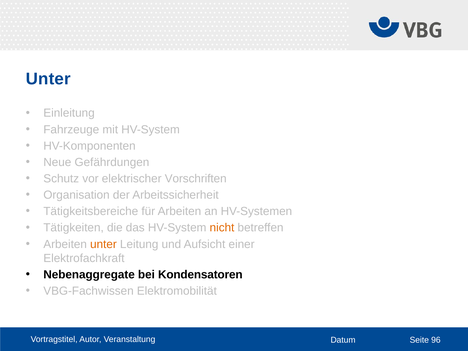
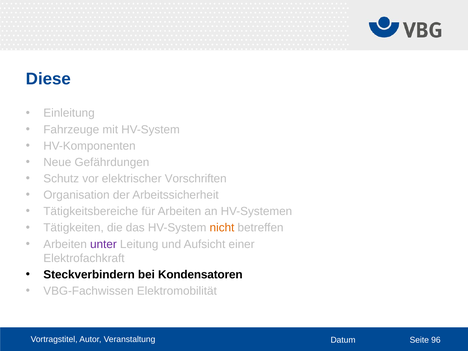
Unter at (48, 79): Unter -> Diese
unter at (103, 244) colour: orange -> purple
Nebenaggregate: Nebenaggregate -> Steckverbindern
